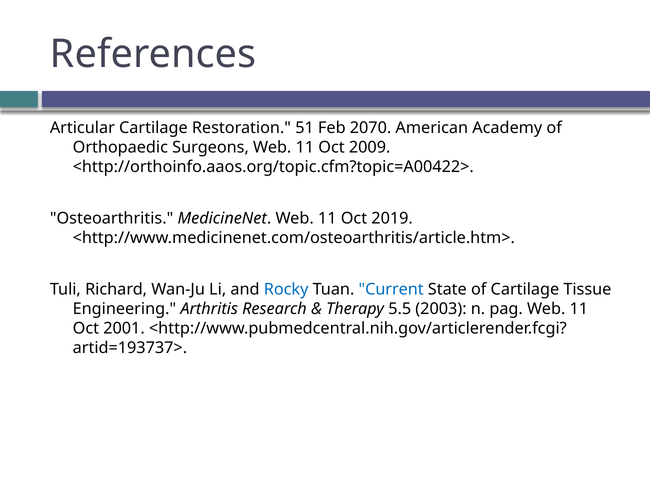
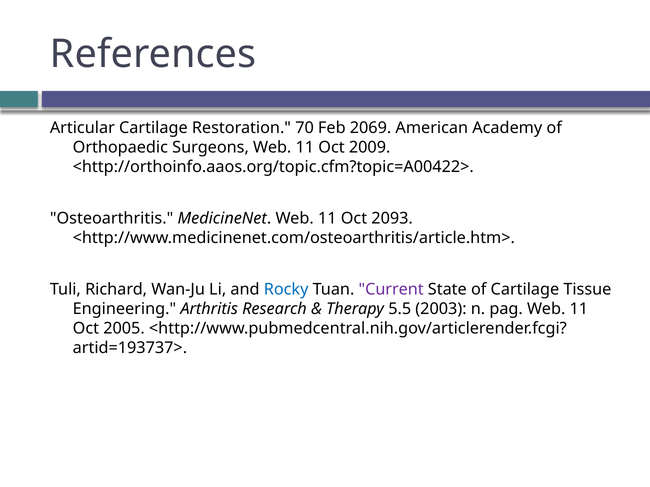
51: 51 -> 70
2070: 2070 -> 2069
2019: 2019 -> 2093
Current colour: blue -> purple
2001: 2001 -> 2005
